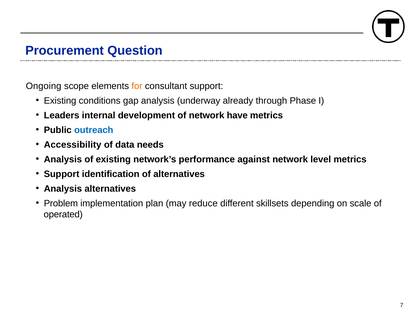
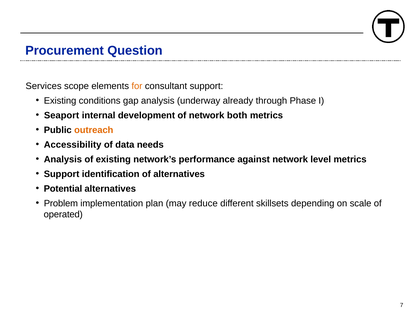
Ongoing: Ongoing -> Services
Leaders: Leaders -> Seaport
have: have -> both
outreach colour: blue -> orange
Analysis at (63, 188): Analysis -> Potential
